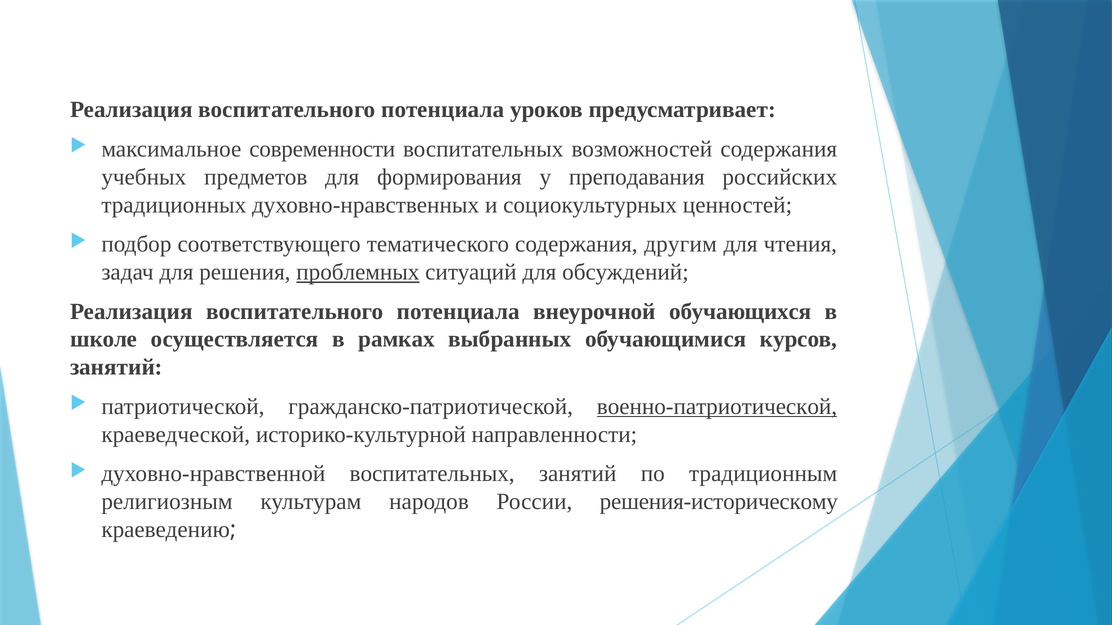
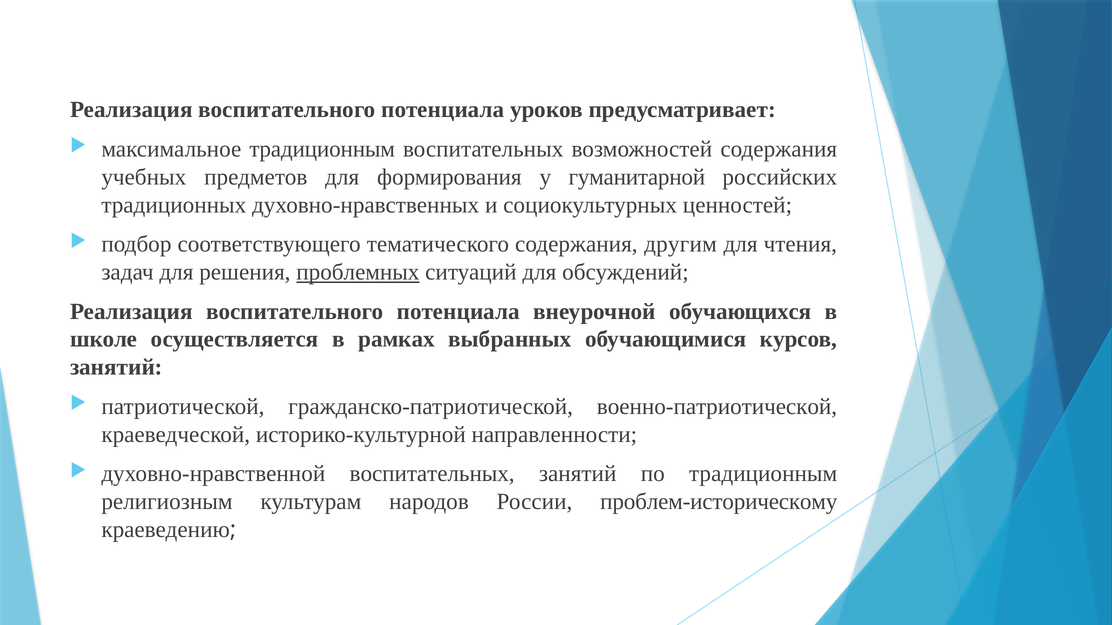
максимальное современности: современности -> традиционным
преподавания: преподавания -> гуманитарной
военно-патриотической underline: present -> none
решения-историческому: решения-историческому -> проблем-историческому
